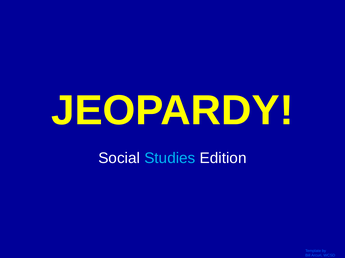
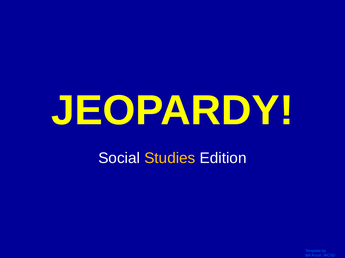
Studies colour: light blue -> yellow
